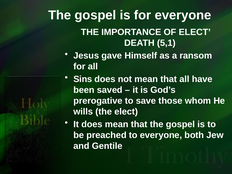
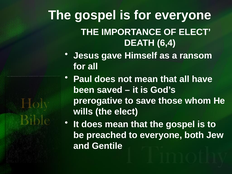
5,1: 5,1 -> 6,4
Sins: Sins -> Paul
